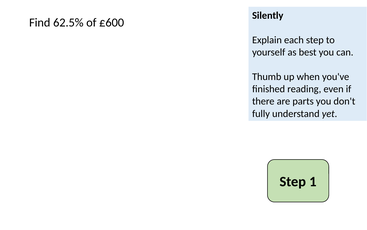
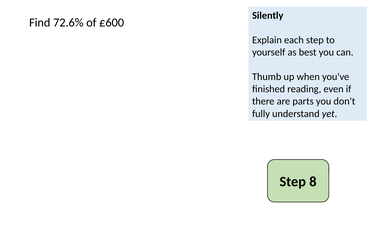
62.5%: 62.5% -> 72.6%
1: 1 -> 8
